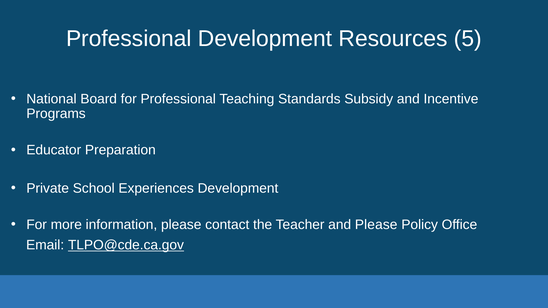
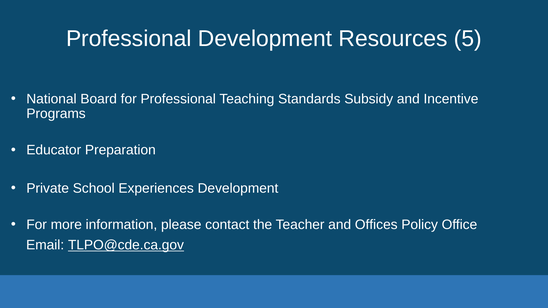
and Please: Please -> Offices
